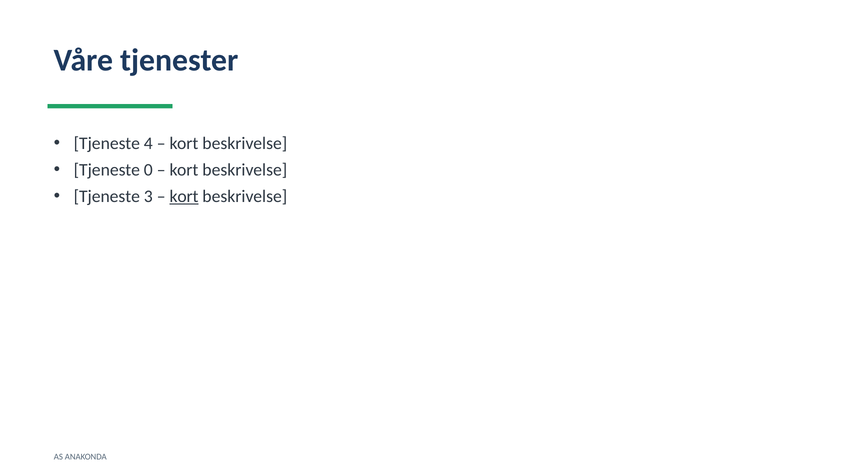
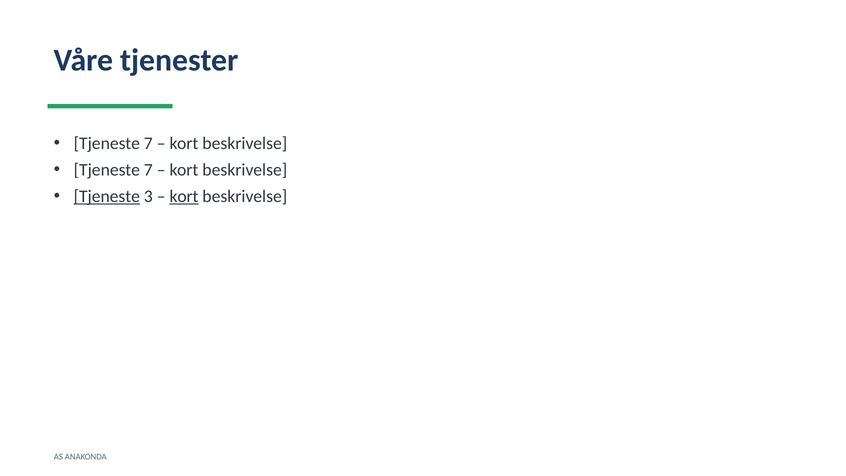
4 at (148, 143): 4 -> 7
0 at (148, 170): 0 -> 7
Tjeneste at (107, 196) underline: none -> present
